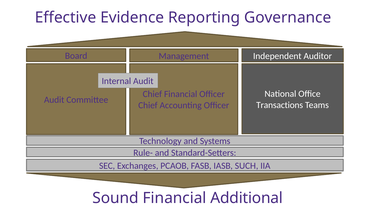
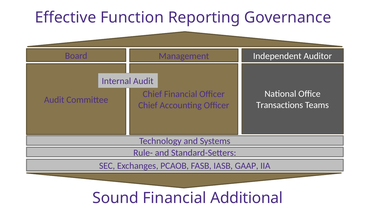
Evidence: Evidence -> Function
SUCH: SUCH -> GAAP
